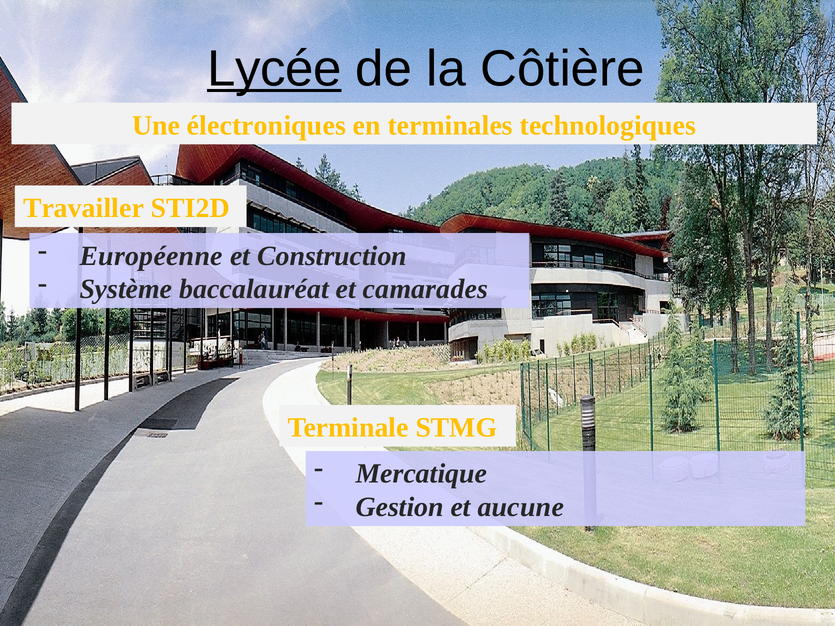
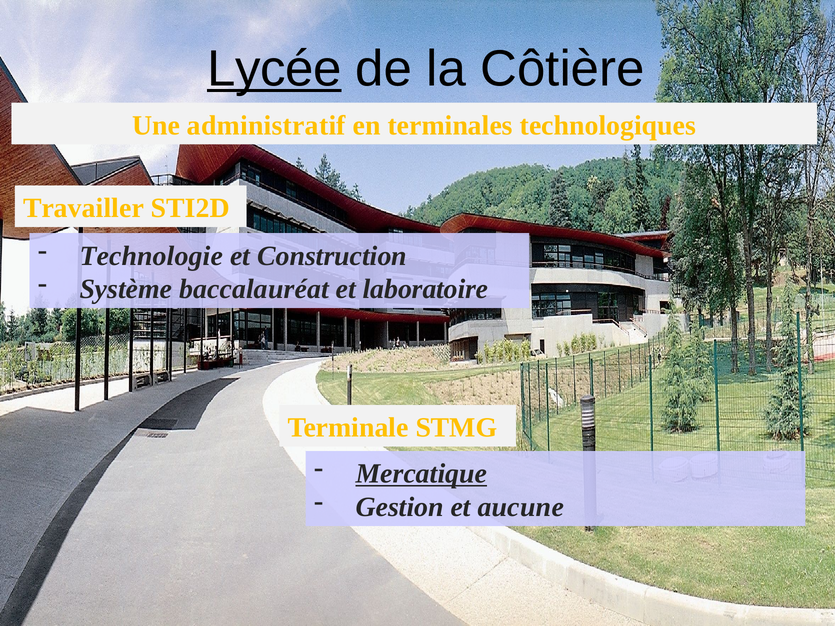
électroniques: électroniques -> administratif
Européenne: Européenne -> Technologie
camarades: camarades -> laboratoire
Mercatique underline: none -> present
